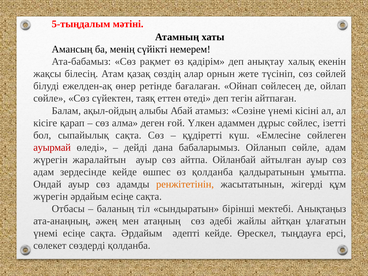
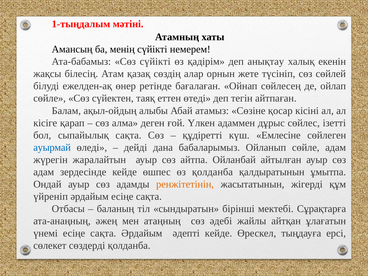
5-тыңдалым: 5-тыңдалым -> 1-тыңдалым
Сөз рақмет: рақмет -> сүйікті
Сөзіне үнемі: үнемі -> қосар
ауырмай colour: red -> blue
жүрегін at (51, 197): жүрегін -> үйреніп
Анықтаңыз: Анықтаңыз -> Сұрақтарға
